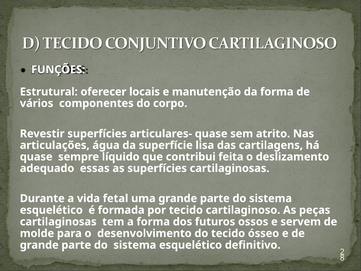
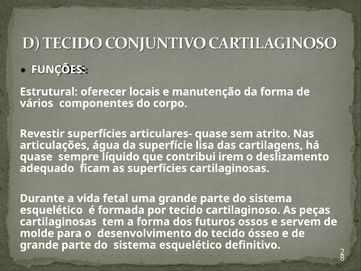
feita: feita -> irem
essas: essas -> ficam
